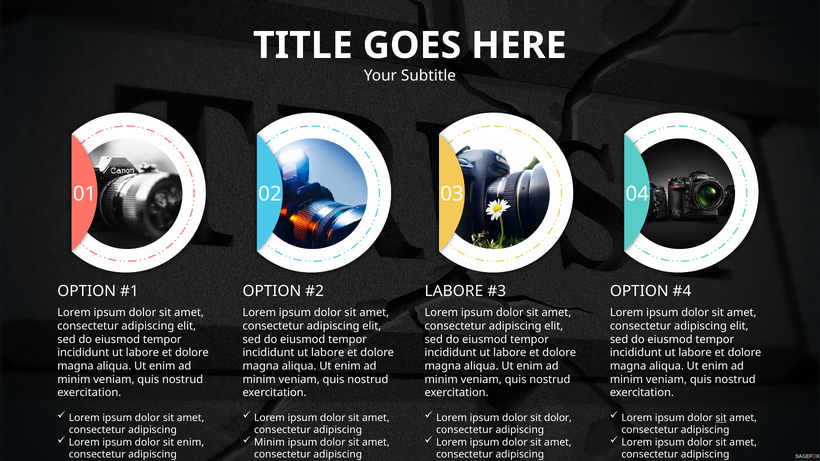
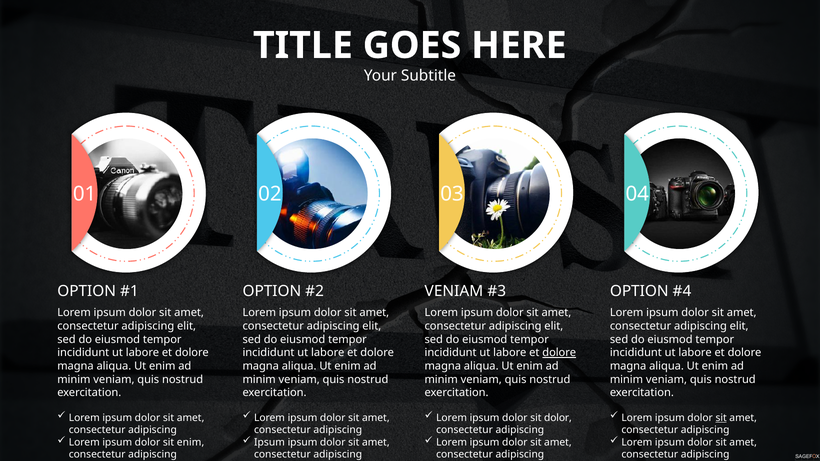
LABORE at (454, 291): LABORE -> VENIAM
dolore at (559, 353) underline: none -> present
Minim at (269, 443): Minim -> Ipsum
